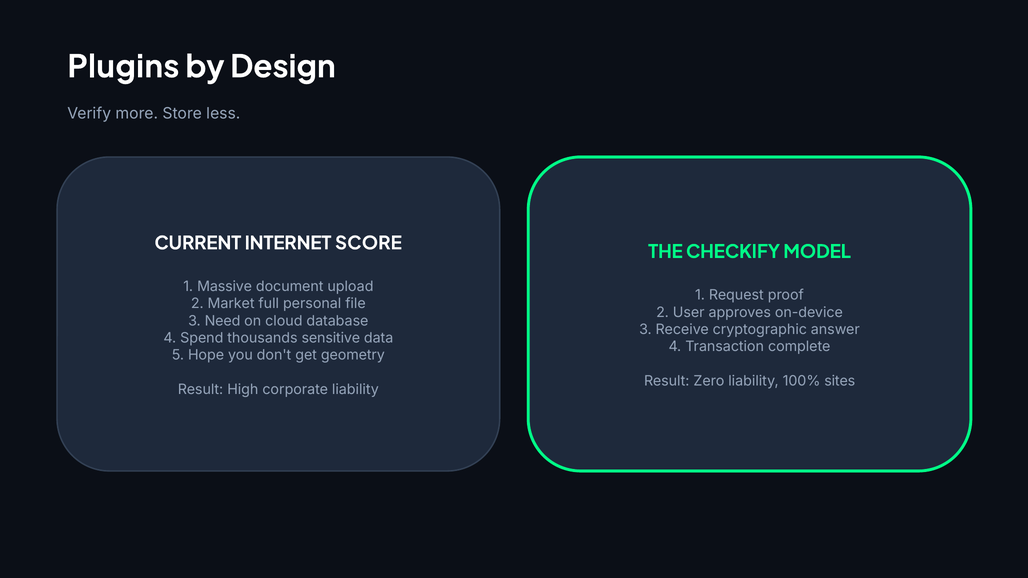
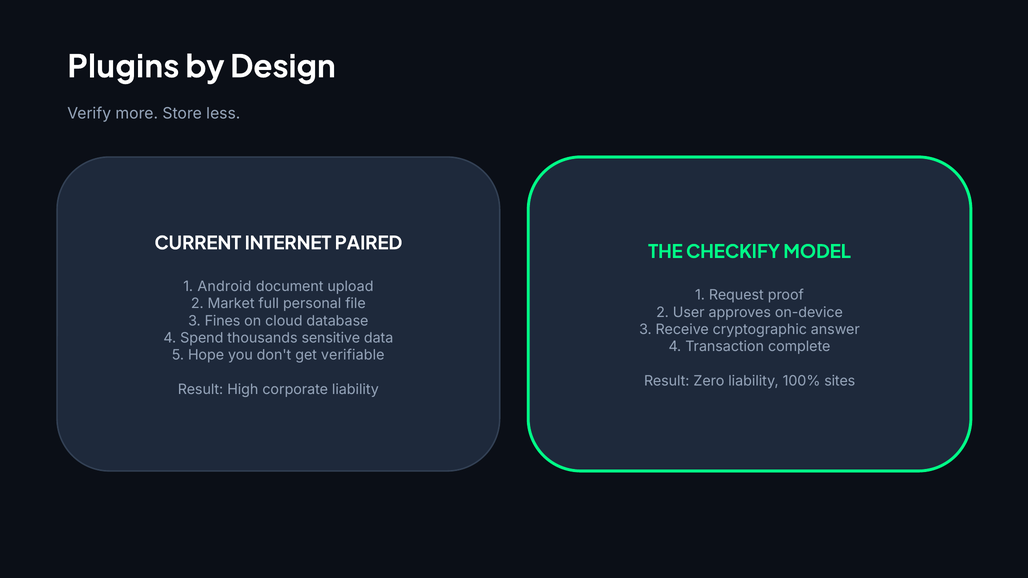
SCORE: SCORE -> PAIRED
Massive: Massive -> Android
Need: Need -> Fines
geometry: geometry -> verifiable
